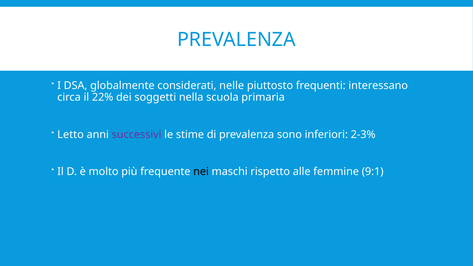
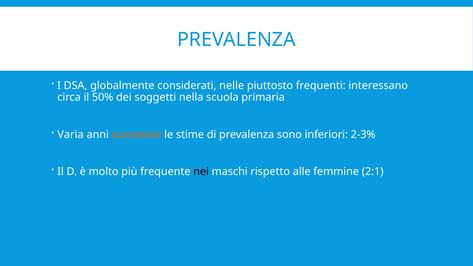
22%: 22% -> 50%
Letto: Letto -> Varia
successivi colour: purple -> orange
9:1: 9:1 -> 2:1
